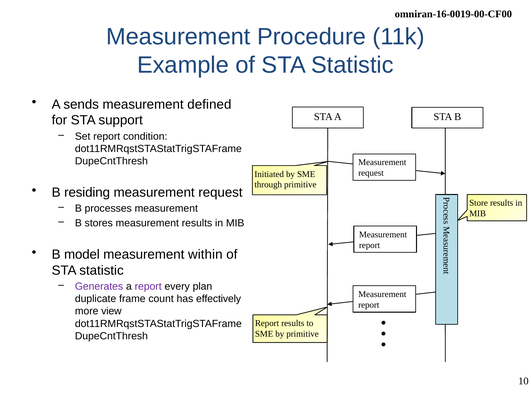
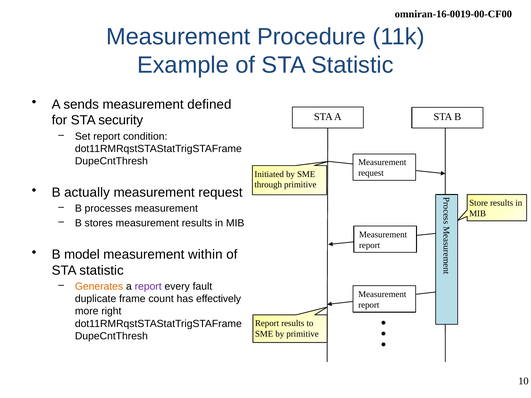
support: support -> security
residing: residing -> actually
Generates colour: purple -> orange
plan: plan -> fault
view: view -> right
